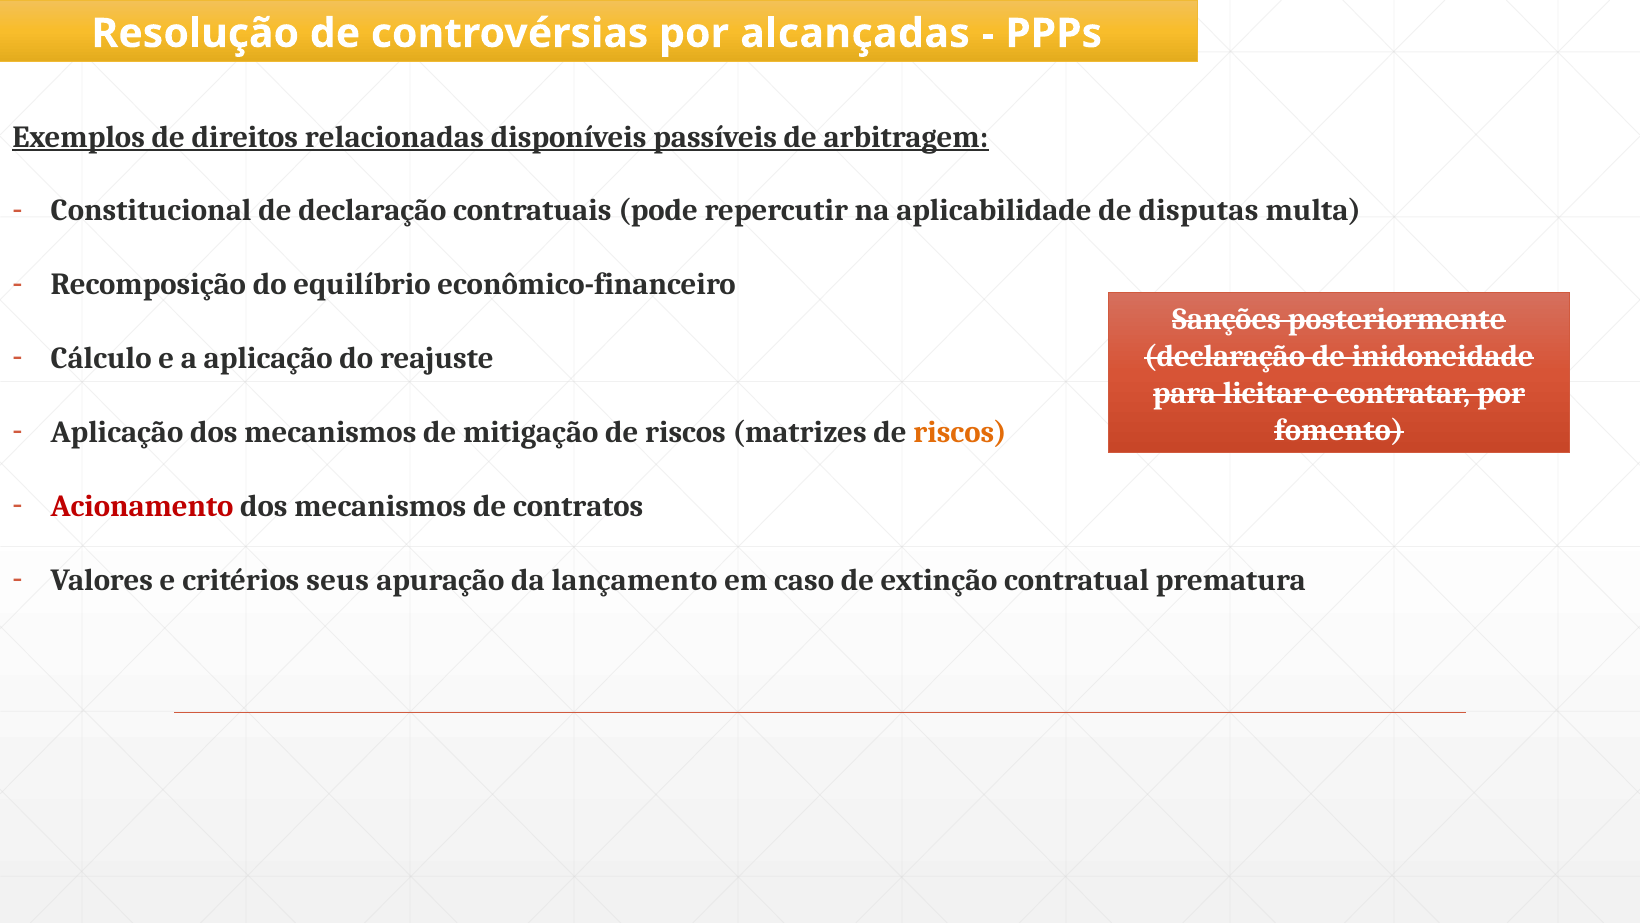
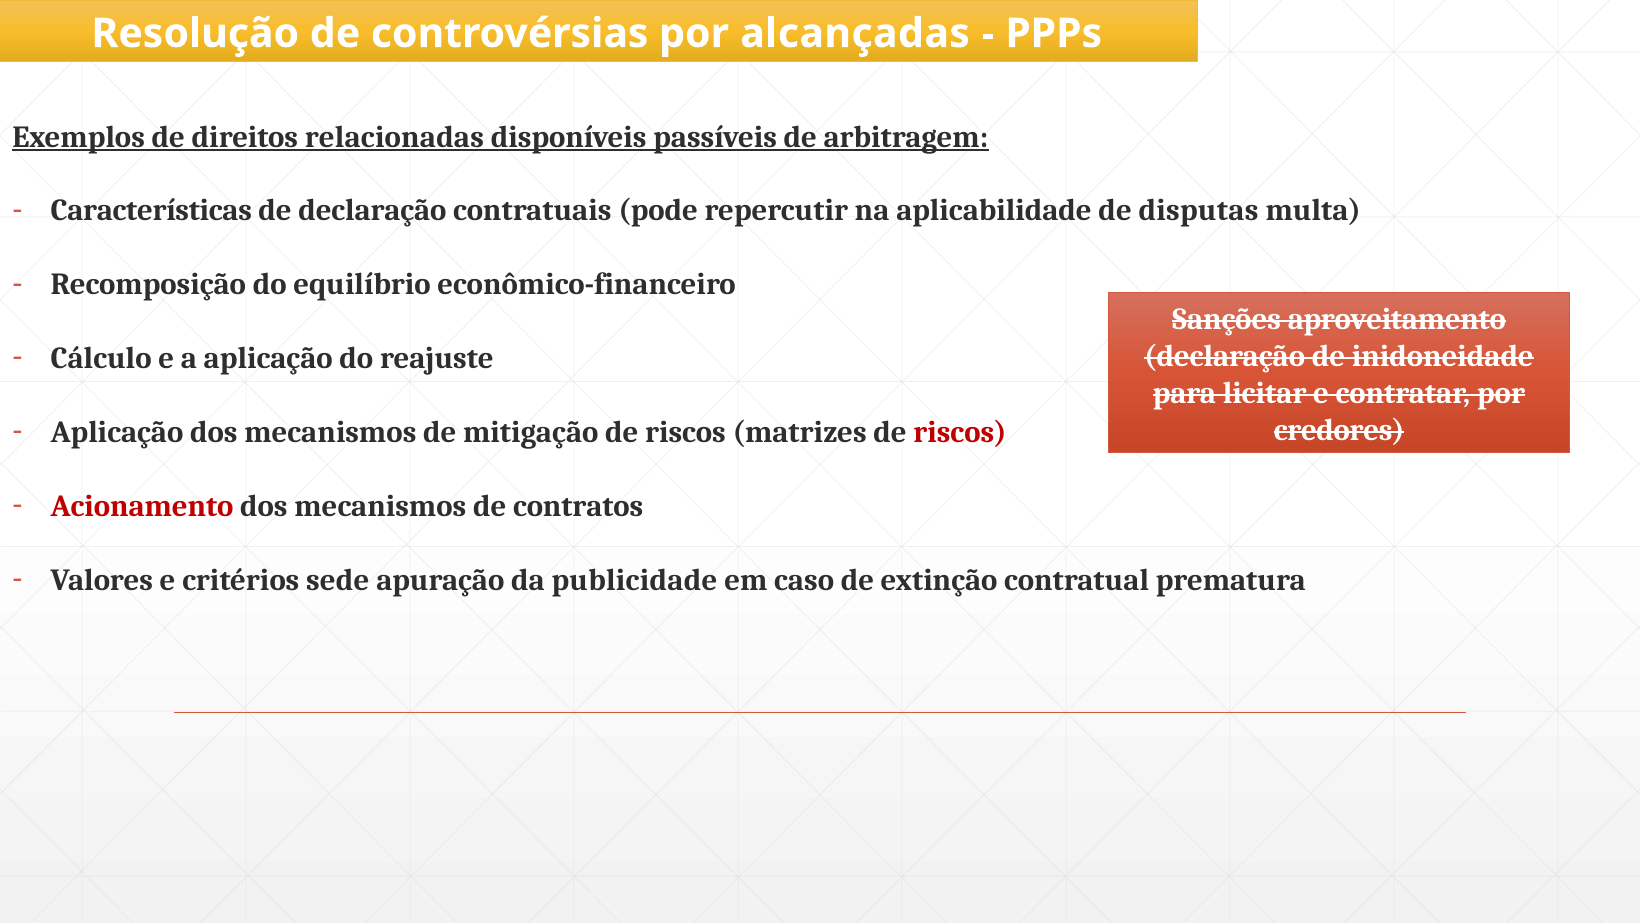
Constitucional: Constitucional -> Características
posteriormente: posteriormente -> aproveitamento
riscos at (960, 432) colour: orange -> red
fomento: fomento -> credores
seus: seus -> sede
lançamento: lançamento -> publicidade
